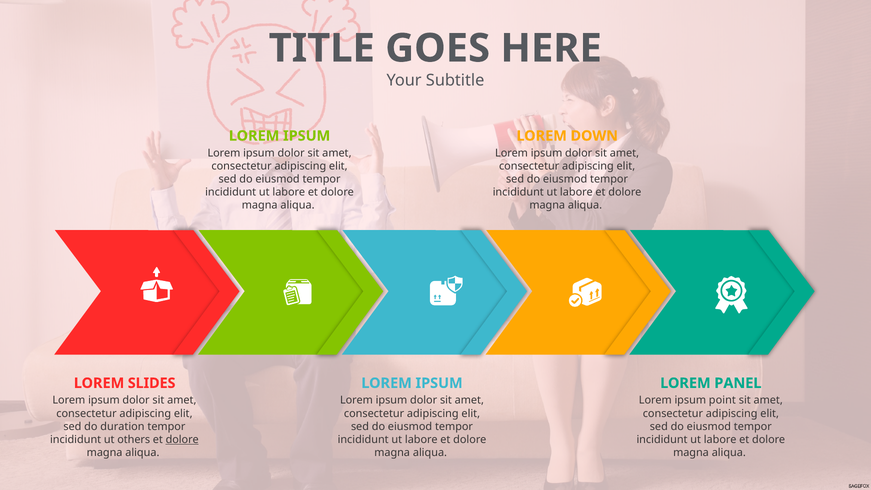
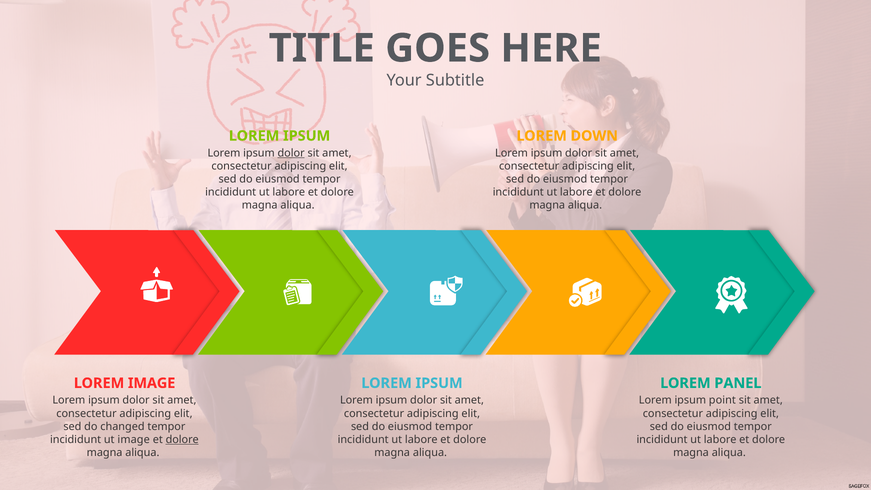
dolor at (291, 153) underline: none -> present
LOREM SLIDES: SLIDES -> IMAGE
duration: duration -> changed
ut others: others -> image
